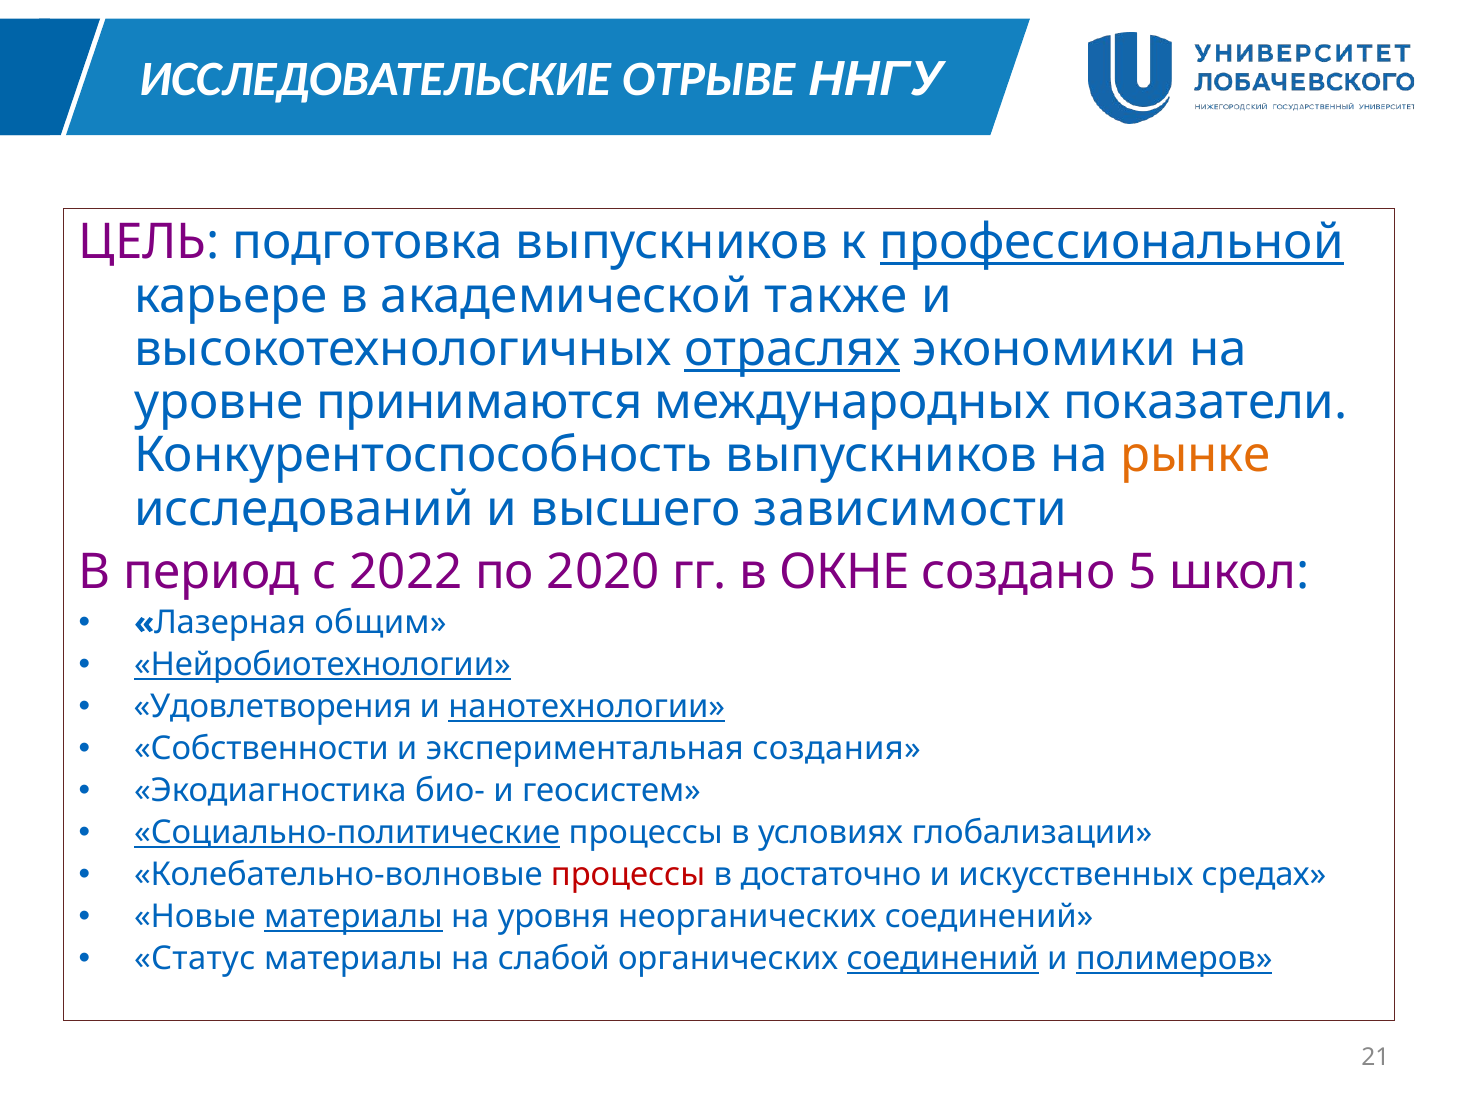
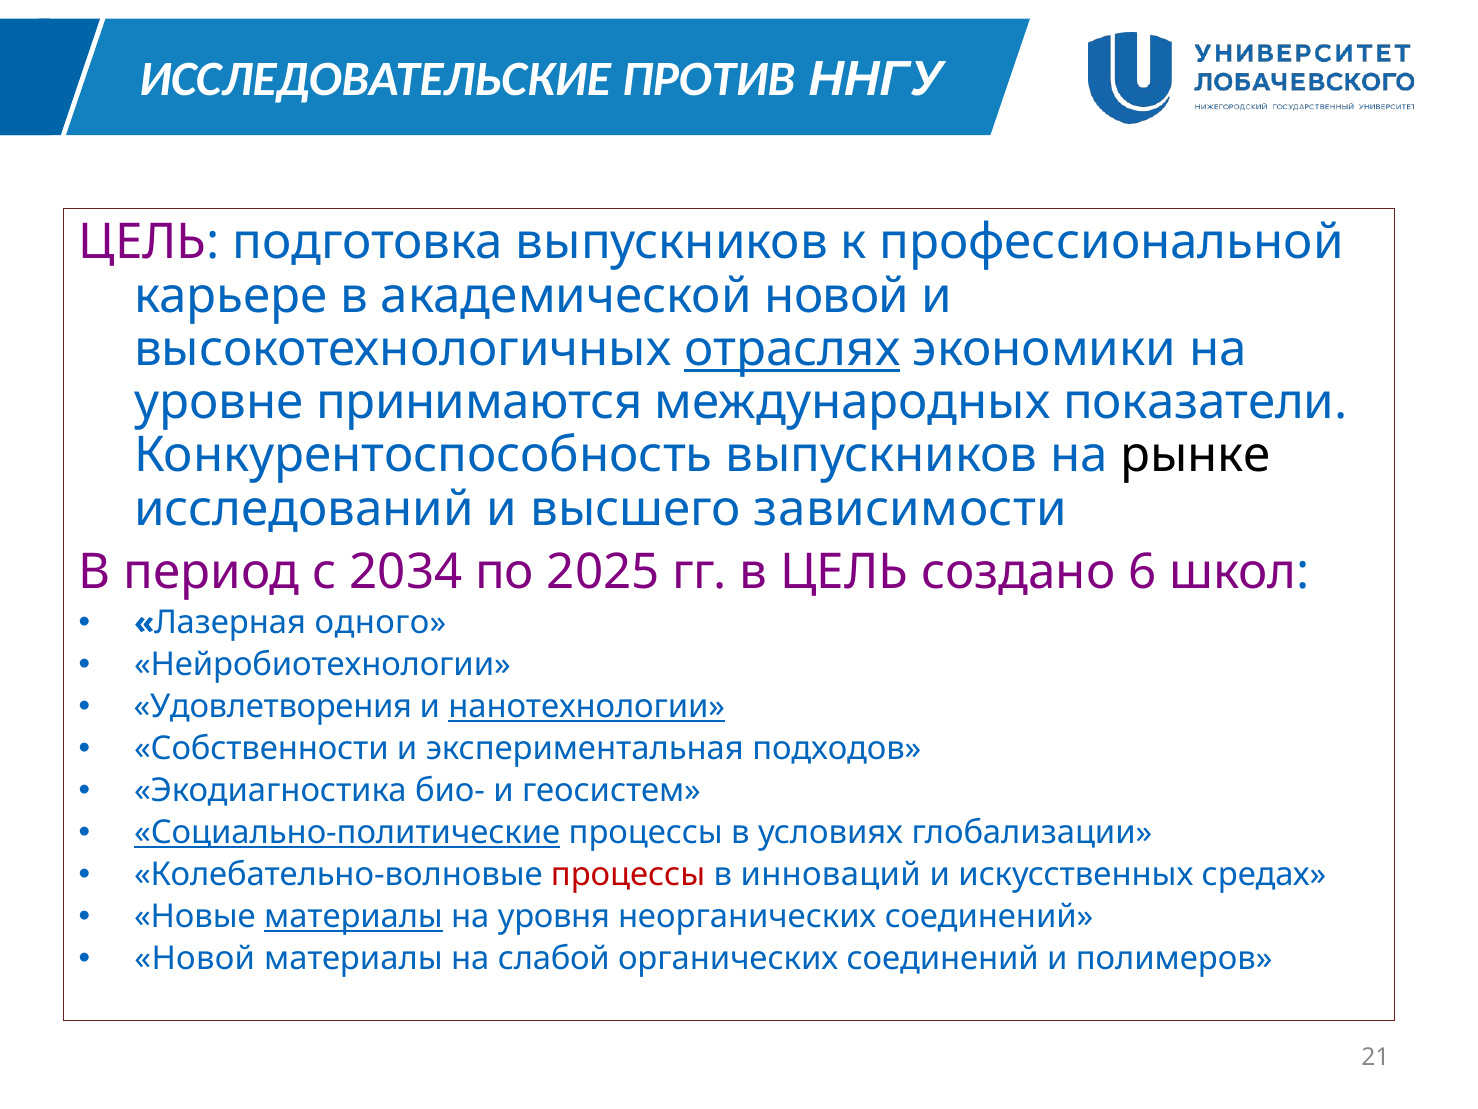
ОТРЫВЕ: ОТРЫВЕ -> ПРОТИВ
профессиональной underline: present -> none
академической также: также -> новой
рынке colour: orange -> black
2022: 2022 -> 2034
2020: 2020 -> 2025
в ОКНЕ: ОКНЕ -> ЦЕЛЬ
5: 5 -> 6
общим: общим -> одного
Нейробиотехнологии underline: present -> none
создания: создания -> подходов
достаточно: достаточно -> инноваций
Статус at (195, 958): Статус -> Новой
соединений at (943, 958) underline: present -> none
полимеров underline: present -> none
